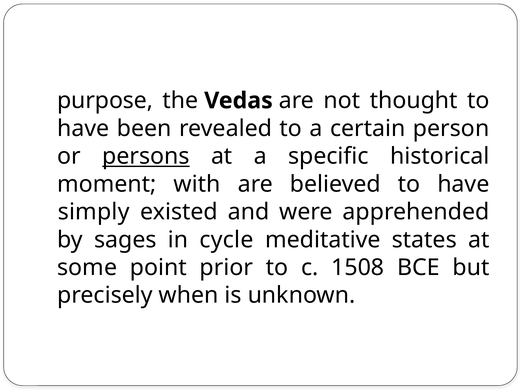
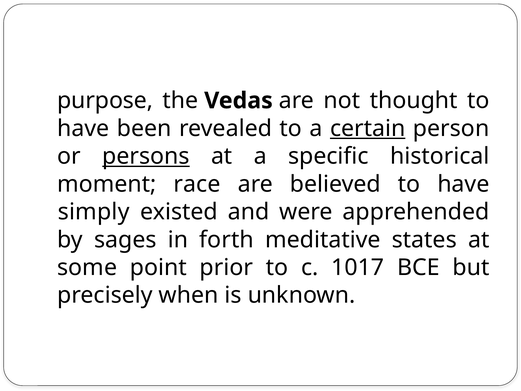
certain underline: none -> present
with: with -> race
cycle: cycle -> forth
1508: 1508 -> 1017
